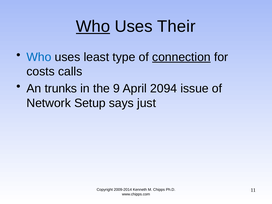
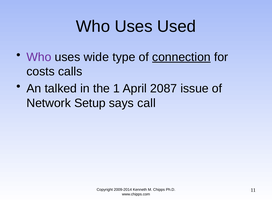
Who at (93, 26) underline: present -> none
Their: Their -> Used
Who at (39, 57) colour: blue -> purple
least: least -> wide
trunks: trunks -> talked
9: 9 -> 1
2094: 2094 -> 2087
just: just -> call
